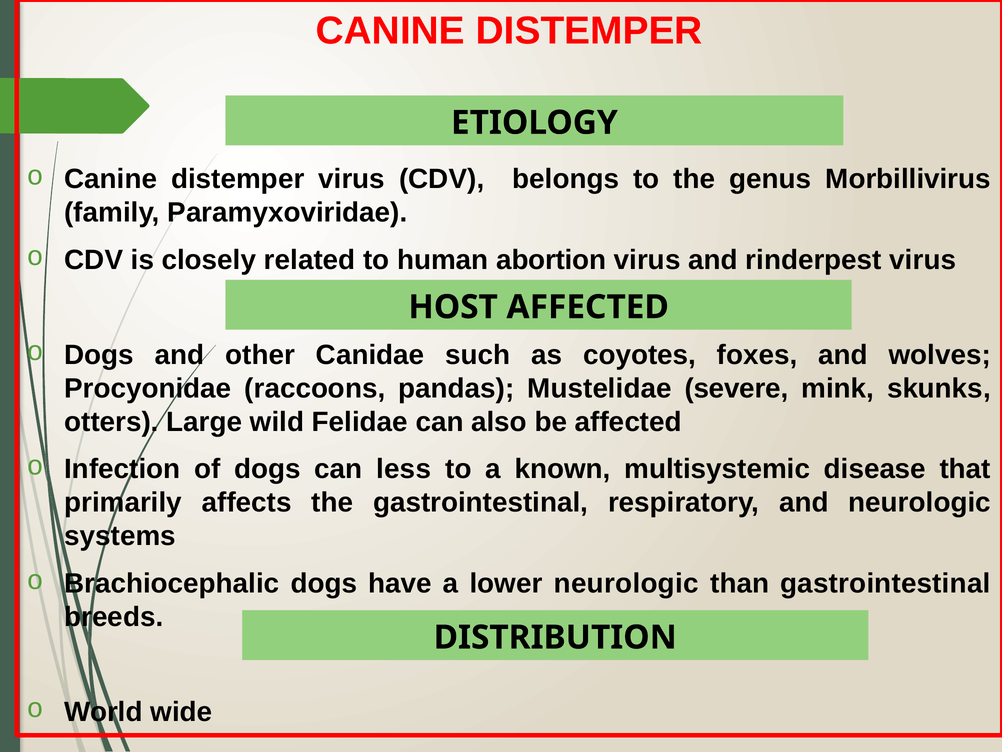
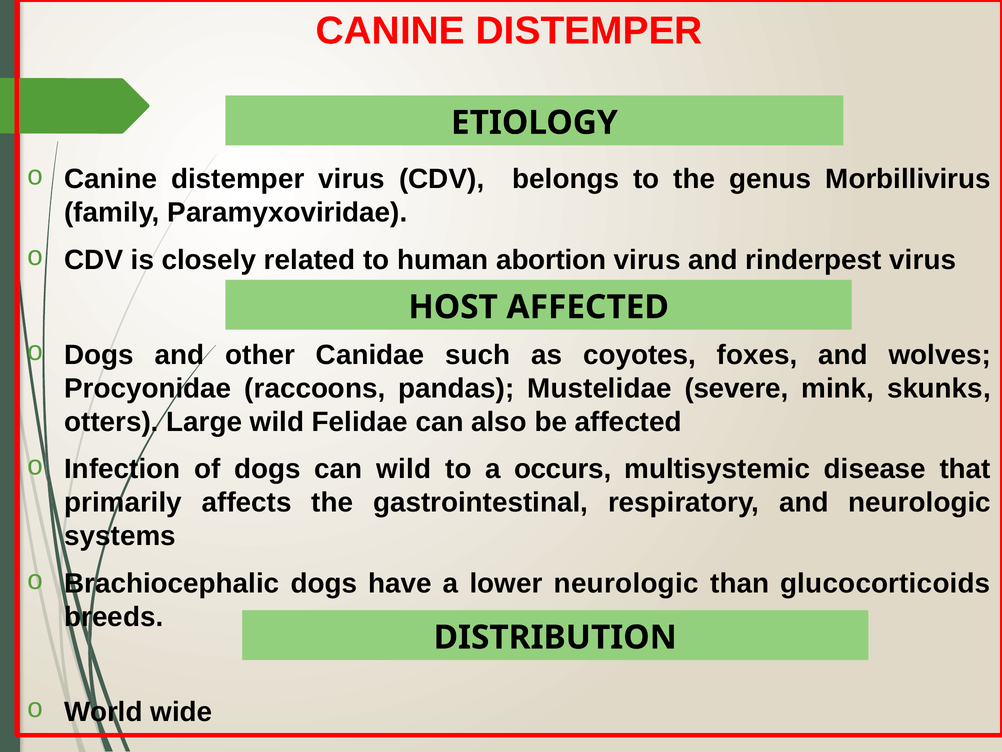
can less: less -> wild
known: known -> occurs
than gastrointestinal: gastrointestinal -> glucocorticoids
